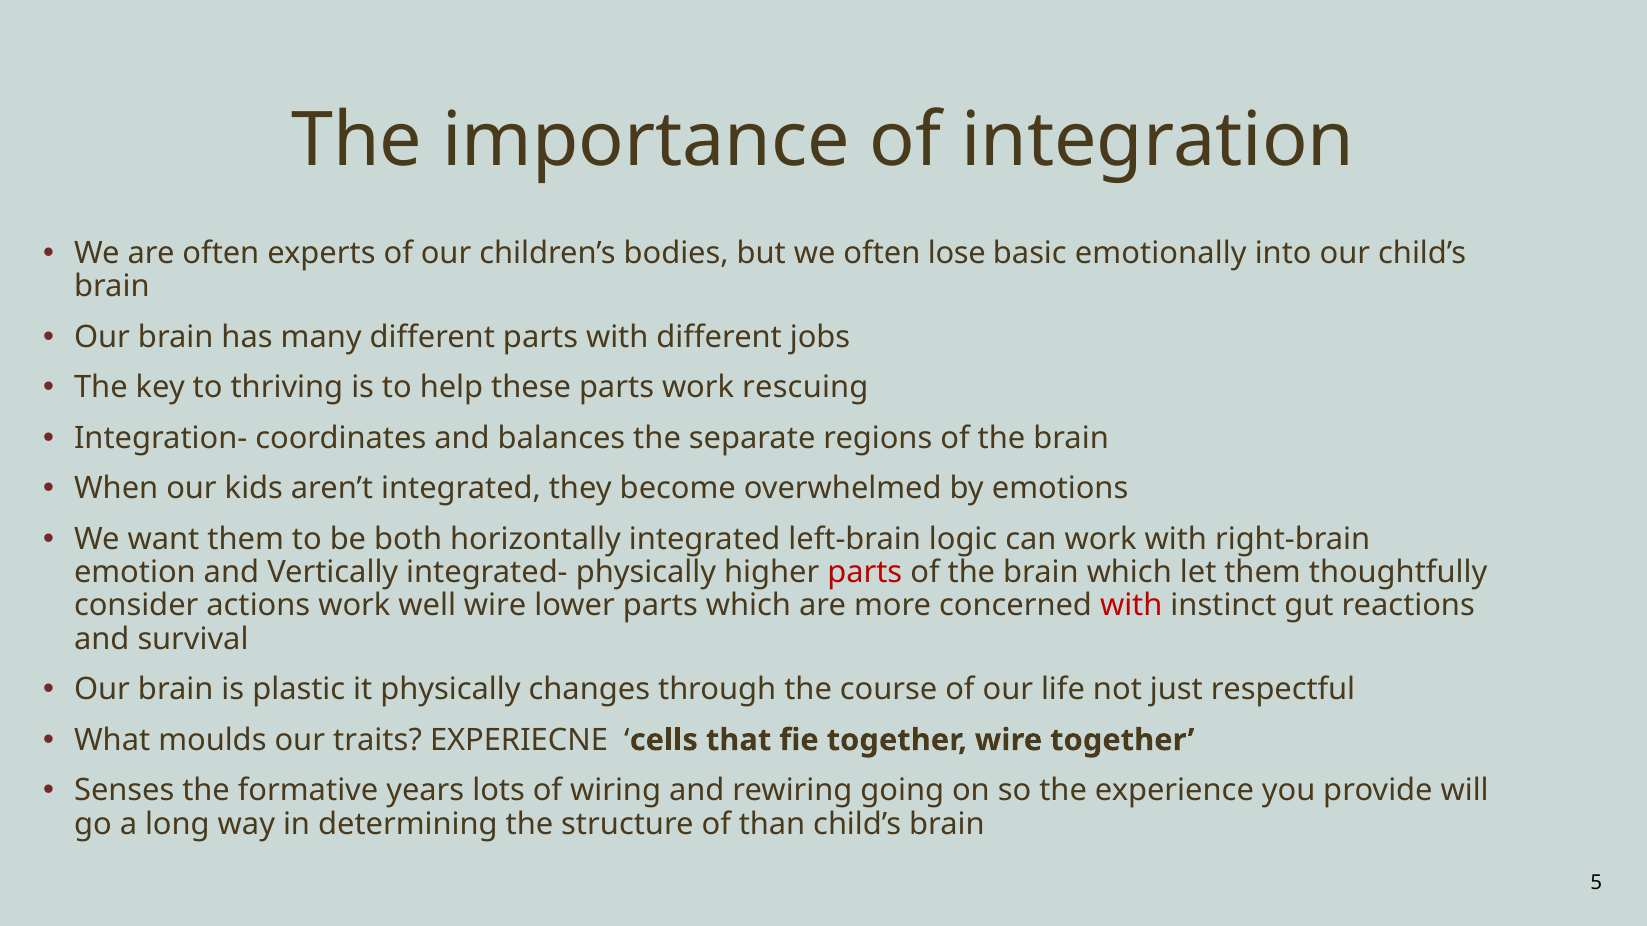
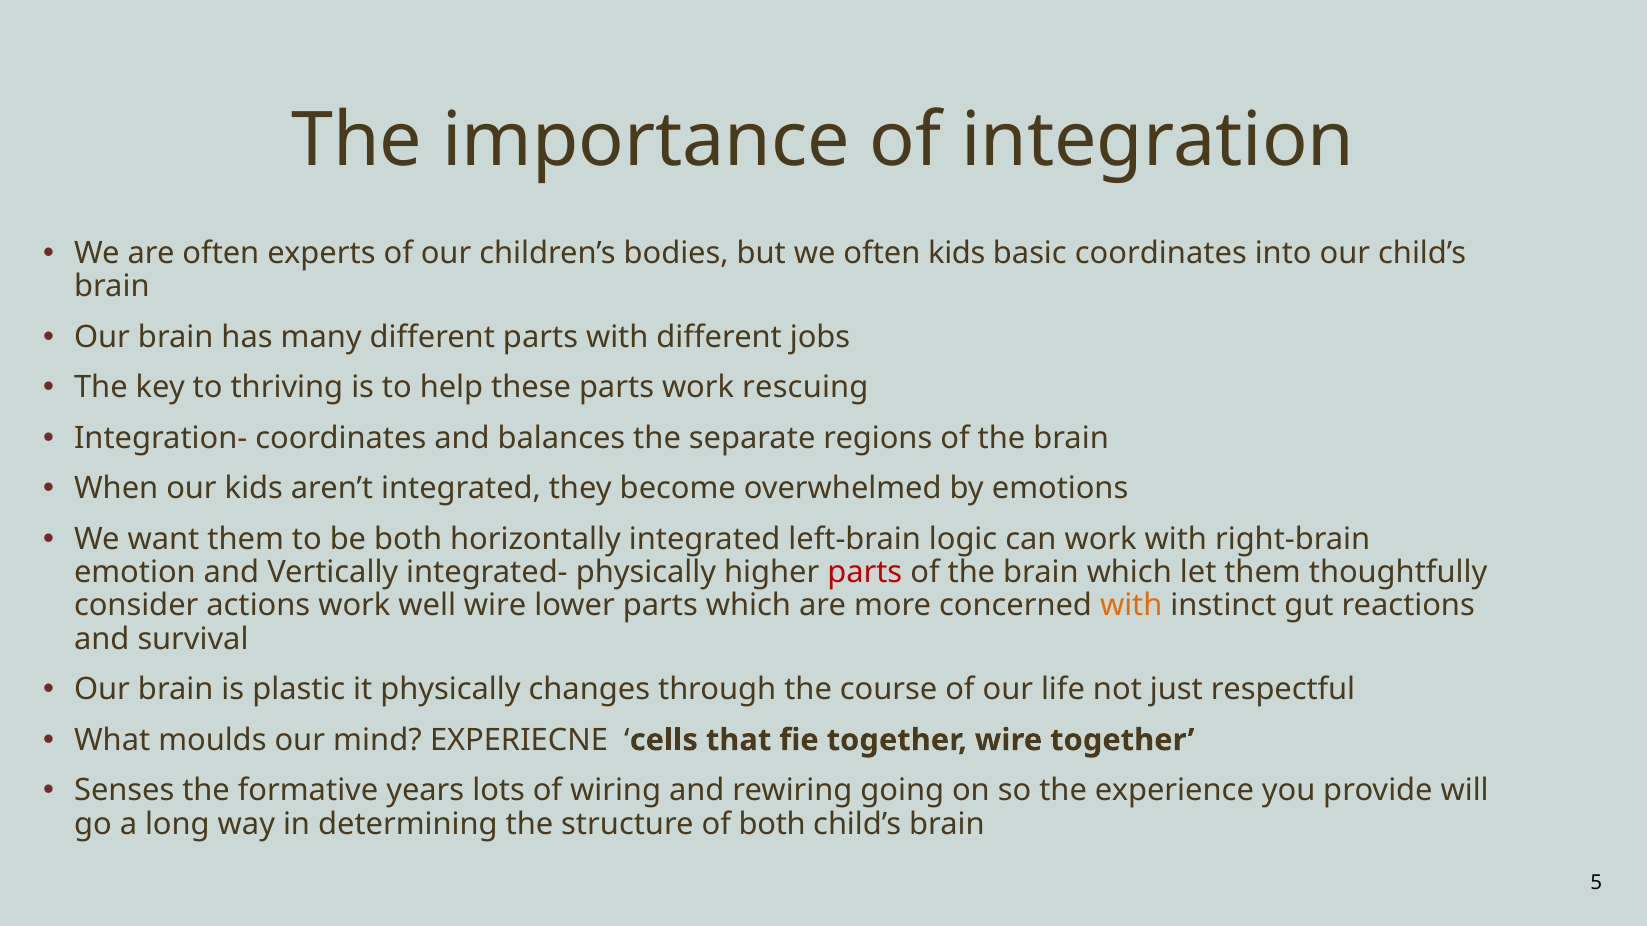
often lose: lose -> kids
basic emotionally: emotionally -> coordinates
with at (1131, 606) colour: red -> orange
traits: traits -> mind
of than: than -> both
